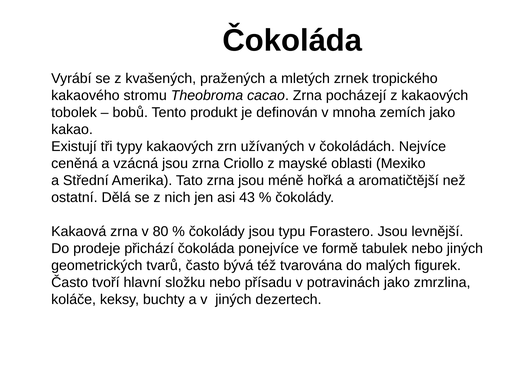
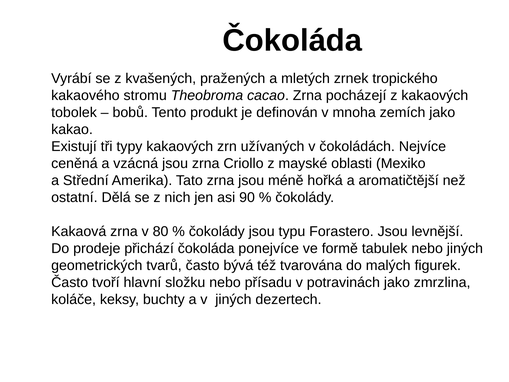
43: 43 -> 90
